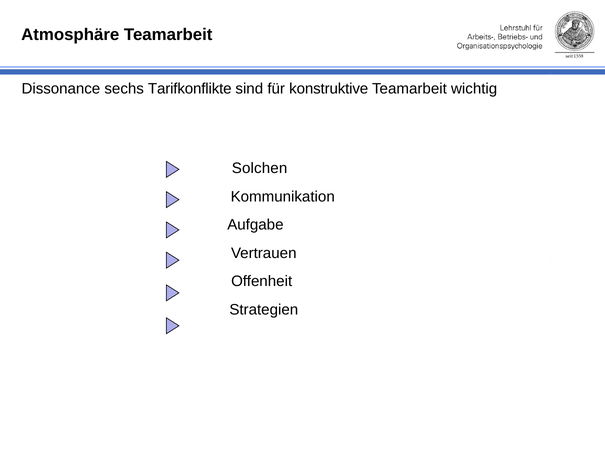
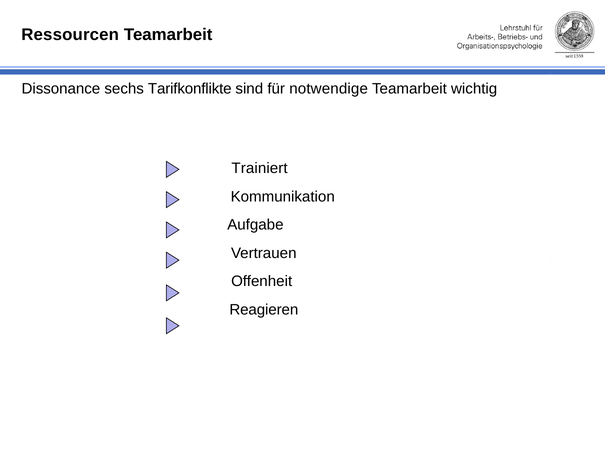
Atmosphäre: Atmosphäre -> Ressourcen
konstruktive: konstruktive -> notwendige
Solchen: Solchen -> Trainiert
Strategien: Strategien -> Reagieren
